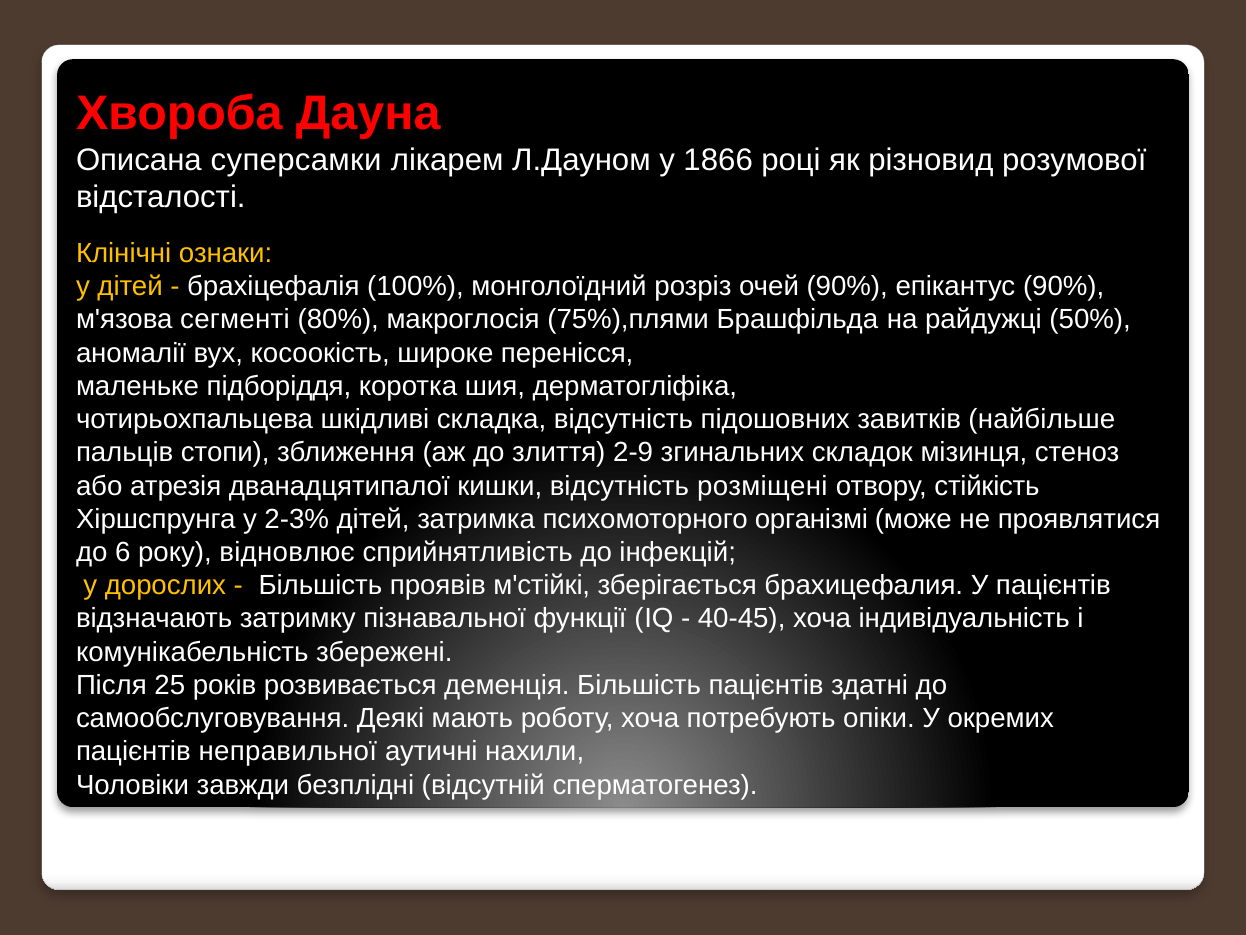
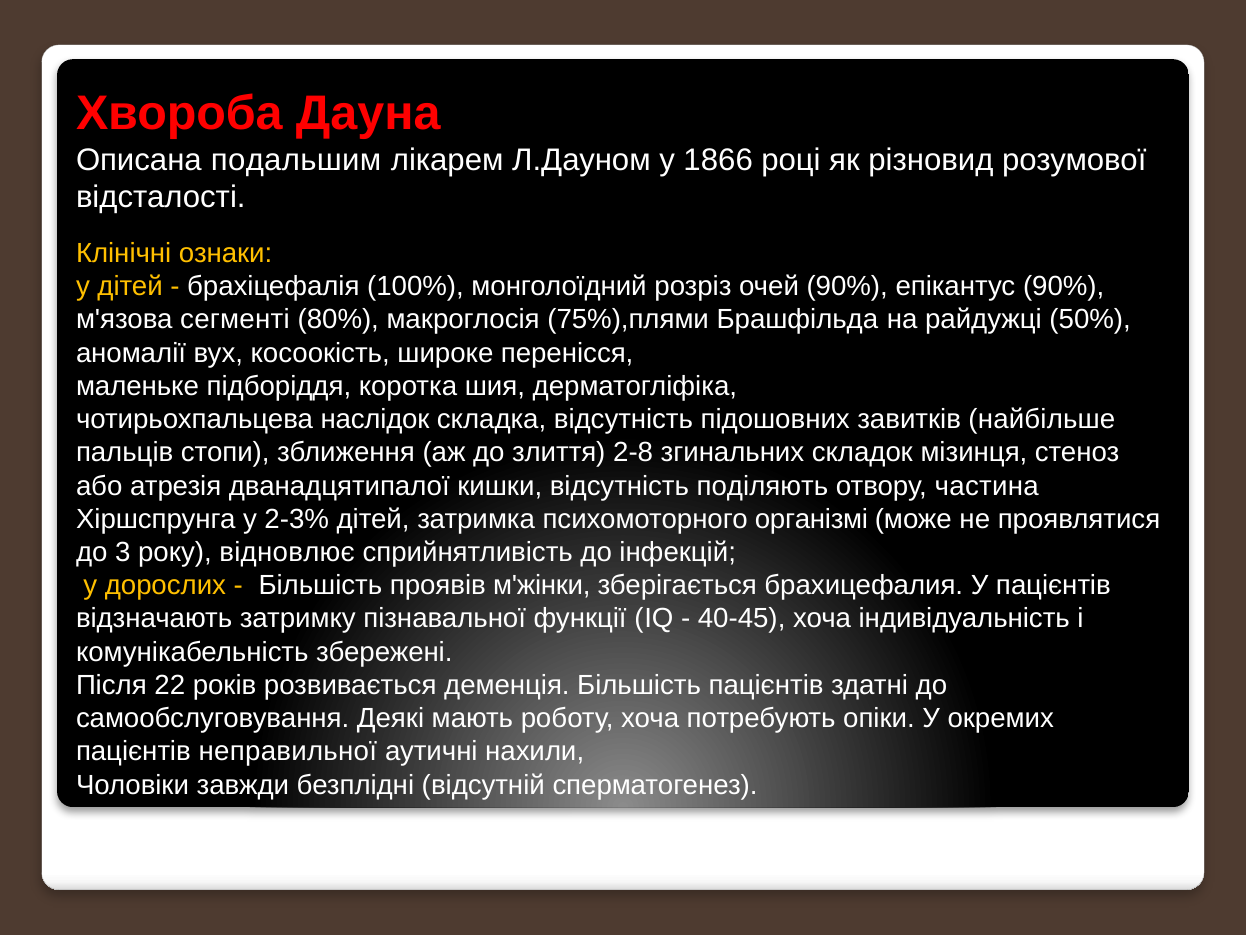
суперсамки: суперсамки -> подальшим
шкідливі: шкідливі -> наслідок
2-9: 2-9 -> 2-8
розміщені: розміщені -> поділяють
стійкість: стійкість -> частина
6: 6 -> 3
м'стійкі: м'стійкі -> м'жінки
25: 25 -> 22
